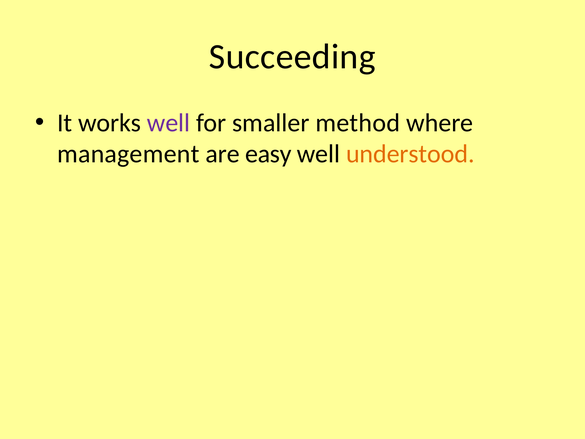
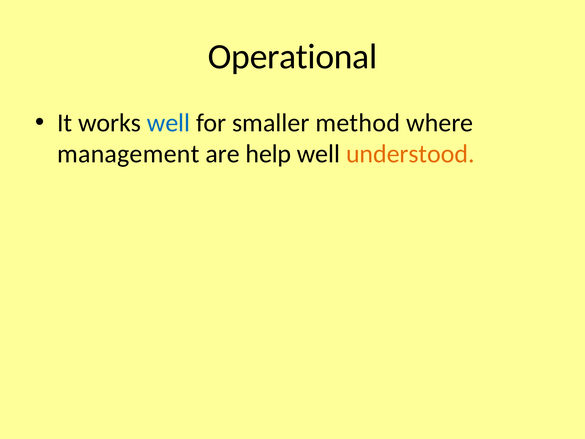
Succeeding: Succeeding -> Operational
well at (169, 123) colour: purple -> blue
easy: easy -> help
